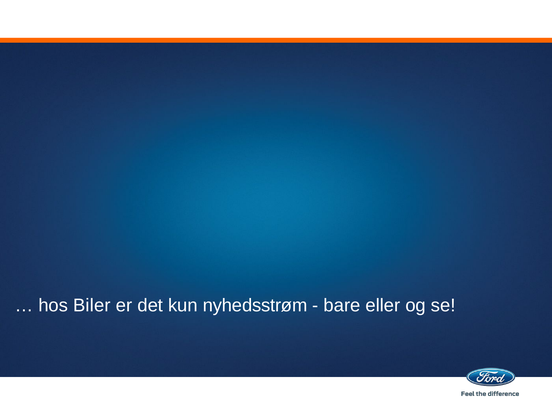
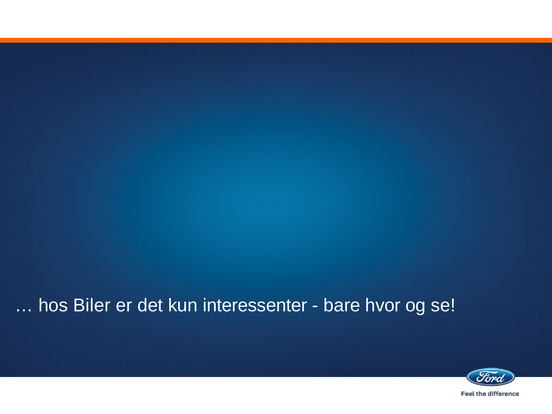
nyhedsstrøm: nyhedsstrøm -> interessenter
eller: eller -> hvor
